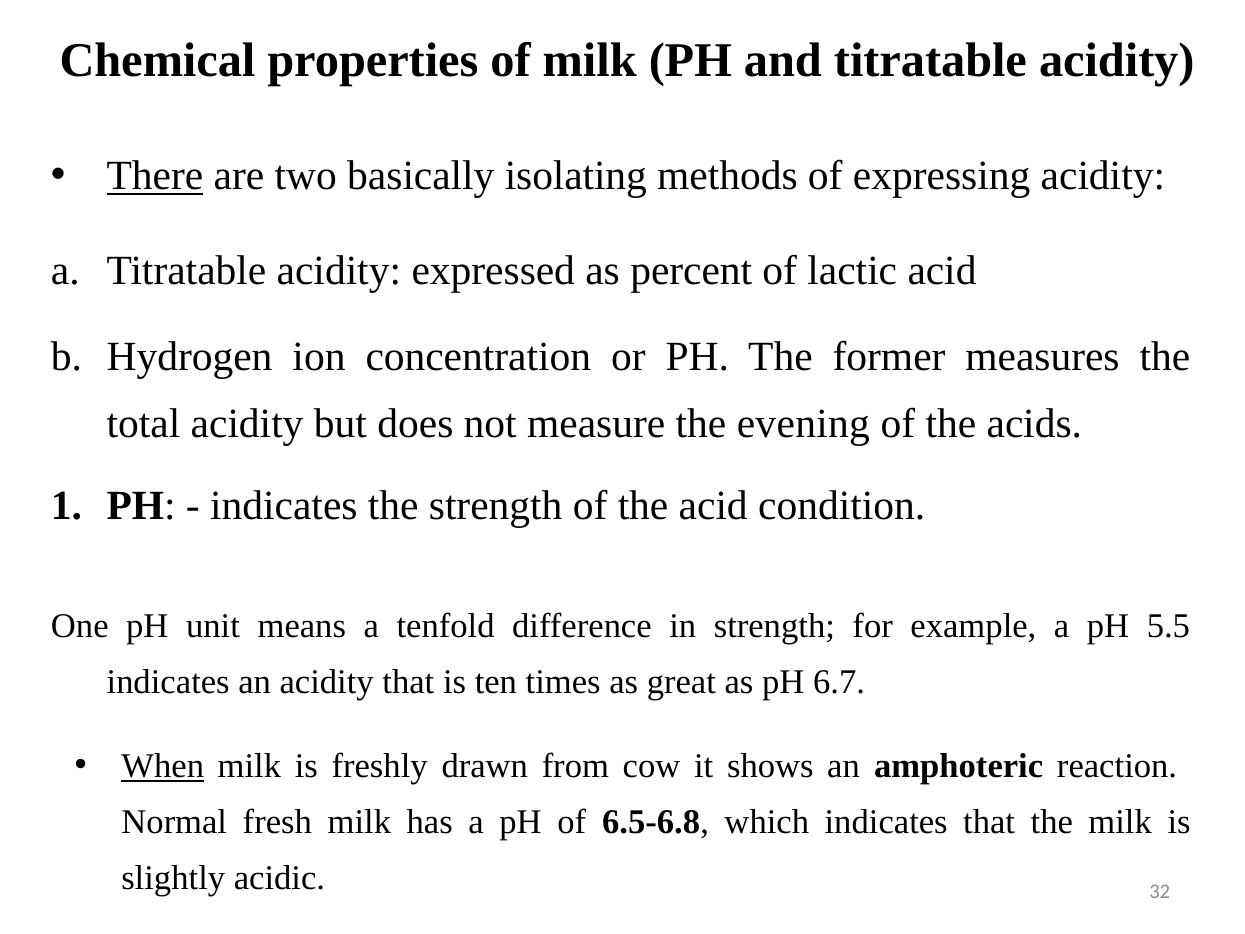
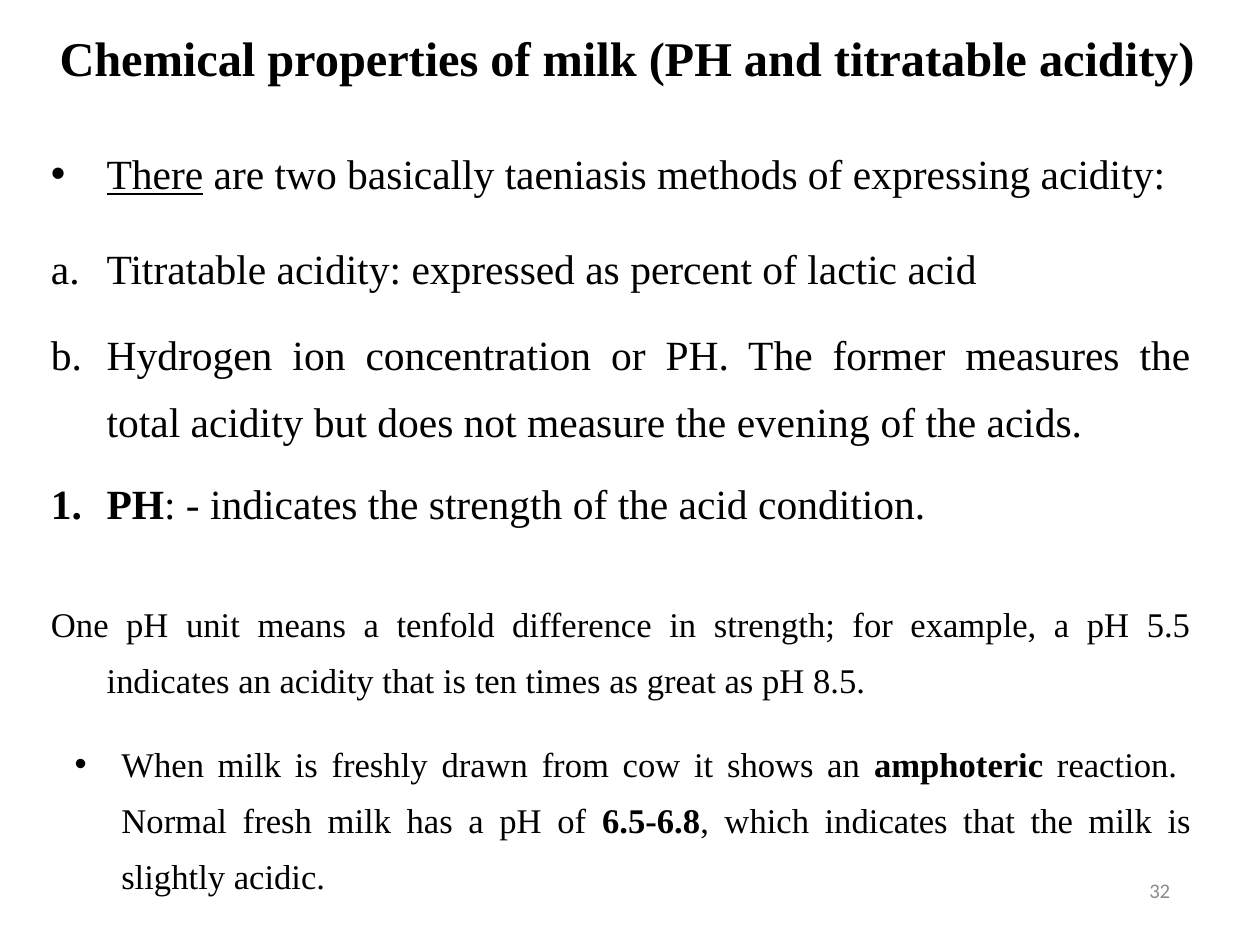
isolating: isolating -> taeniasis
6.7: 6.7 -> 8.5
When underline: present -> none
